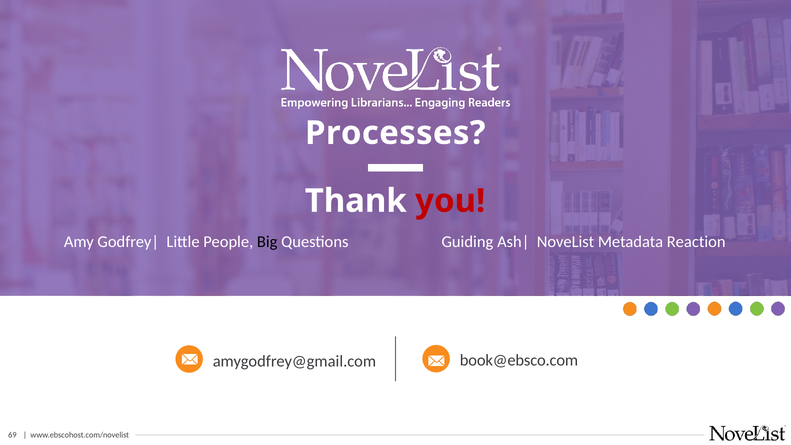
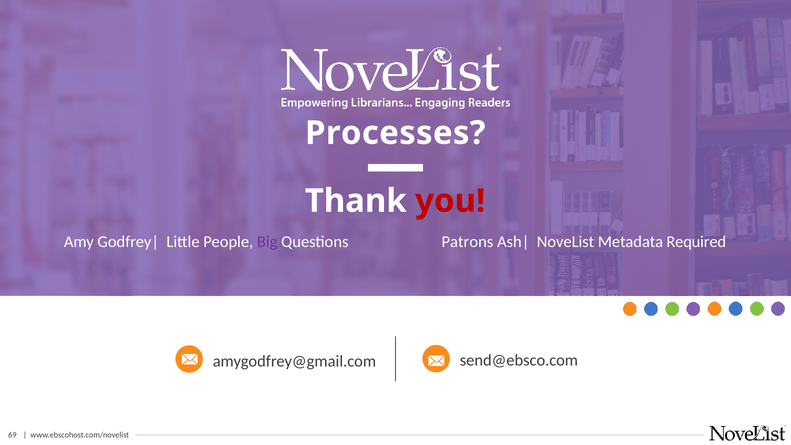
Big colour: black -> purple
Guiding: Guiding -> Patrons
Reaction: Reaction -> Required
book@ebsco.com: book@ebsco.com -> send@ebsco.com
